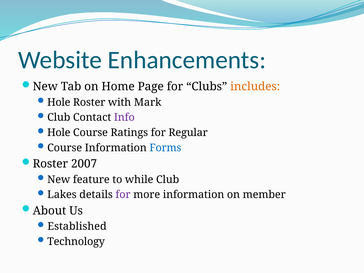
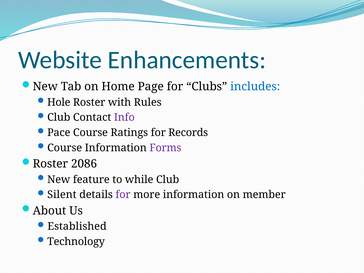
includes colour: orange -> blue
Mark: Mark -> Rules
Hole at (59, 133): Hole -> Pace
Regular: Regular -> Records
Forms colour: blue -> purple
2007: 2007 -> 2086
Lakes: Lakes -> Silent
